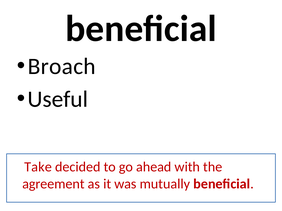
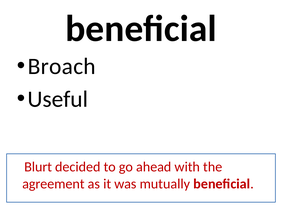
Take: Take -> Blurt
